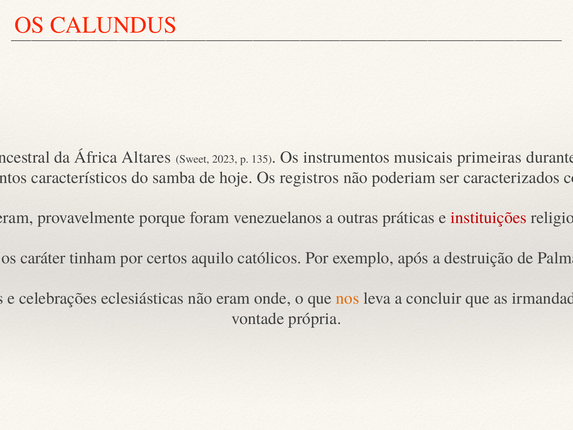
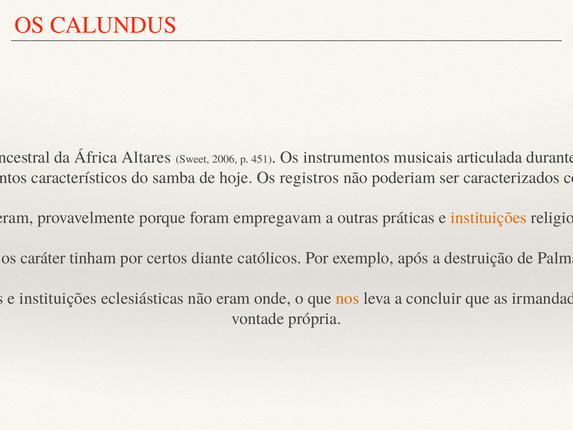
2023: 2023 -> 2006
135: 135 -> 451
primeiras: primeiras -> articulada
foram venezuelanos: venezuelanos -> empregavam
instituições at (489, 218) colour: red -> orange
aquilo: aquilo -> diante
celebrações at (58, 298): celebrações -> instituições
